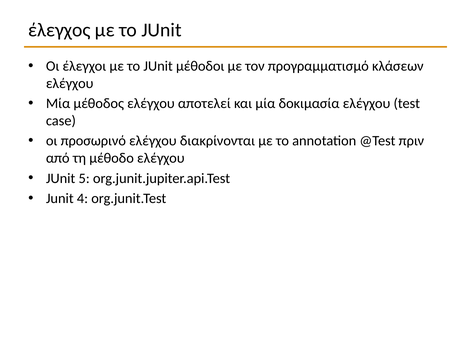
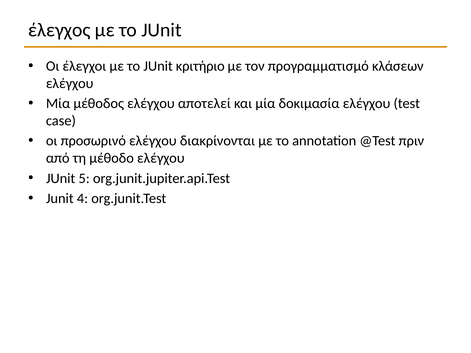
μέθοδοι: μέθοδοι -> κριτήριο
